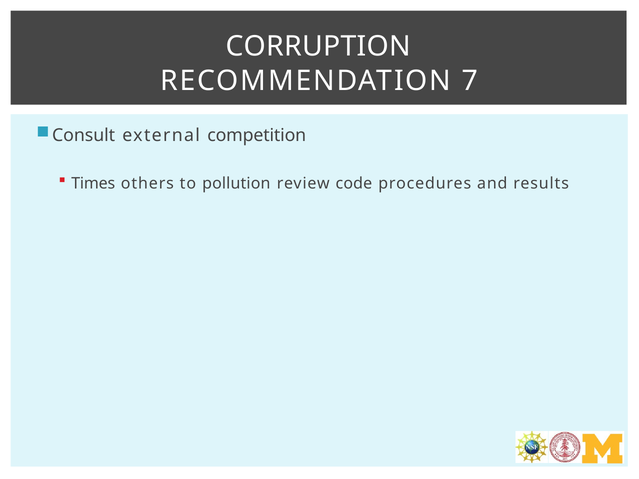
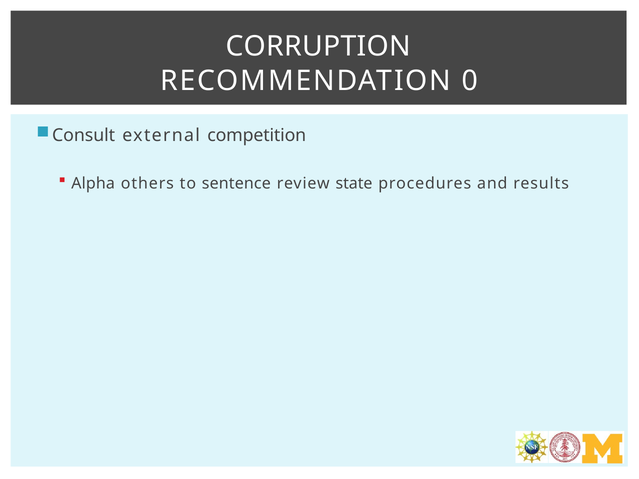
7: 7 -> 0
Times: Times -> Alpha
pollution: pollution -> sentence
code: code -> state
